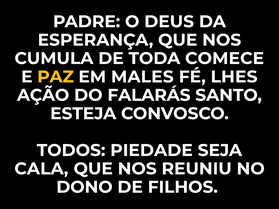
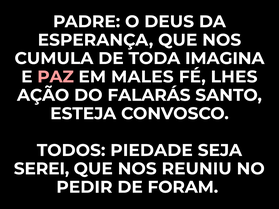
COMECE: COMECE -> IMAGINA
PAZ colour: yellow -> pink
CALA: CALA -> SEREI
DONO: DONO -> PEDIR
FILHOS: FILHOS -> FORAM
